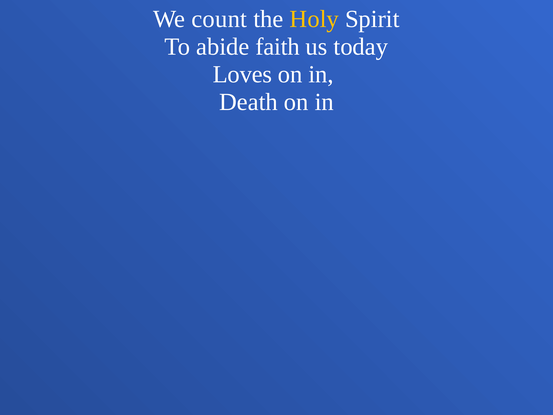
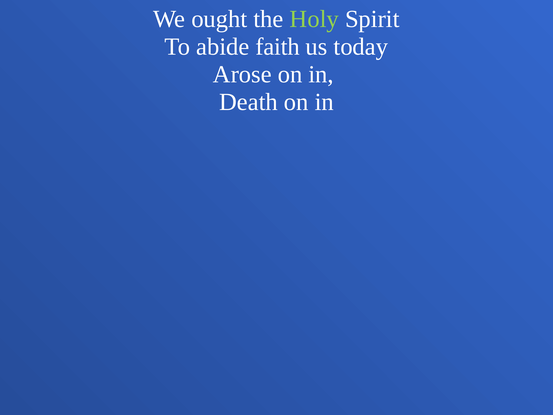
count: count -> ought
Holy colour: yellow -> light green
Loves: Loves -> Arose
